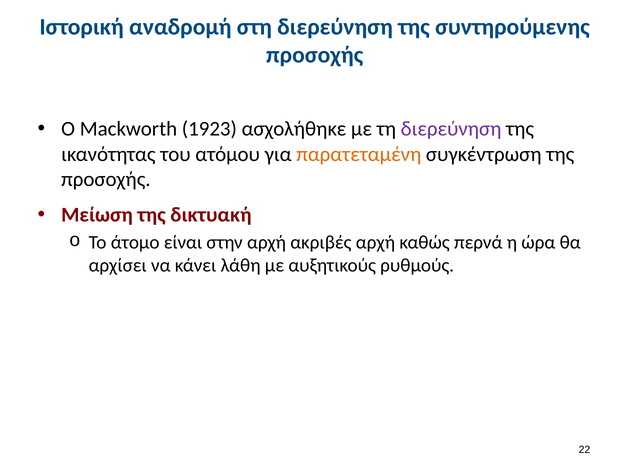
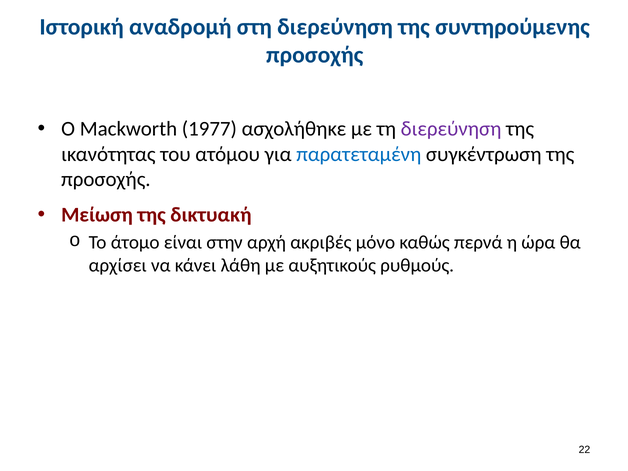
1923: 1923 -> 1977
παρατεταμένη colour: orange -> blue
ακριβές αρχή: αρχή -> μόνο
